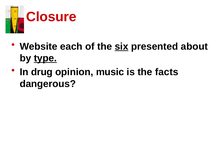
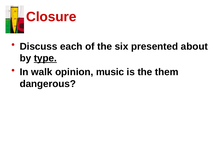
Website: Website -> Discuss
six underline: present -> none
drug: drug -> walk
facts: facts -> them
